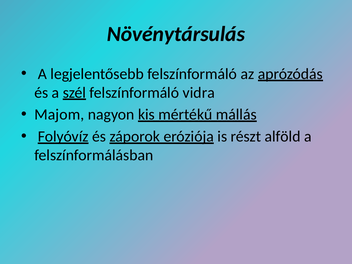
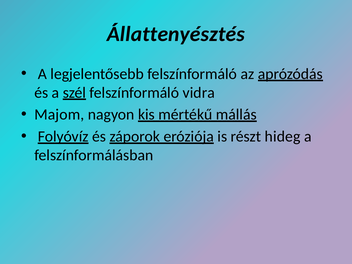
Növénytársulás: Növénytársulás -> Állattenyésztés
alföld: alföld -> hideg
